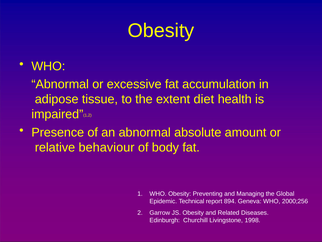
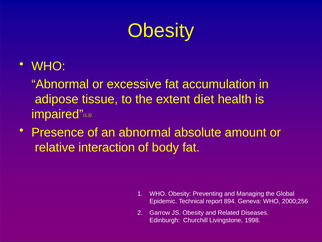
behaviour: behaviour -> interaction
